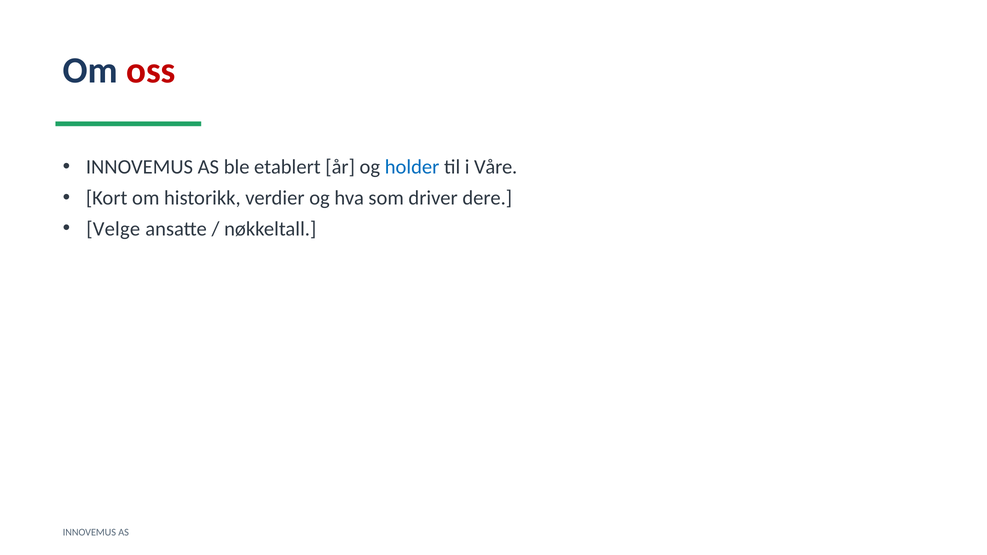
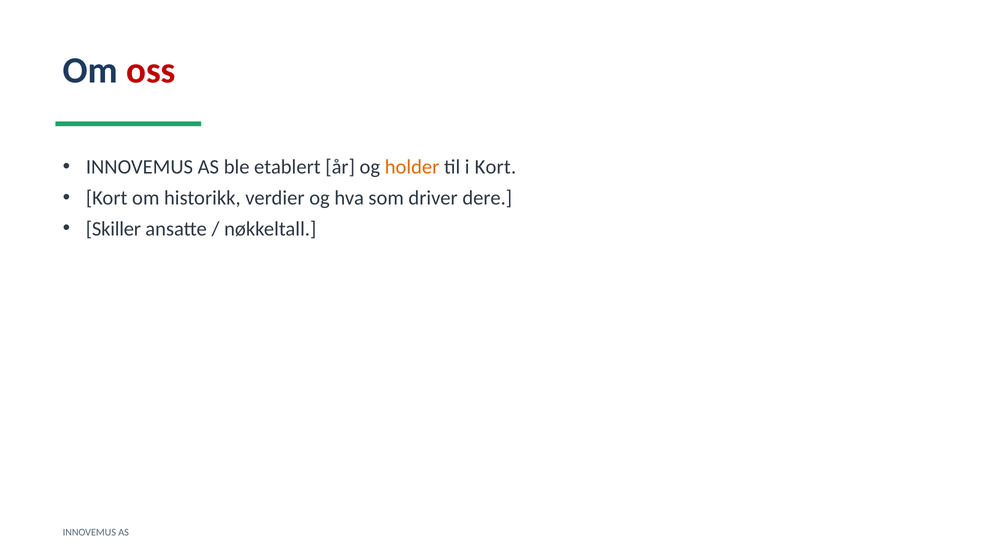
holder colour: blue -> orange
i Våre: Våre -> Kort
Velge: Velge -> Skiller
